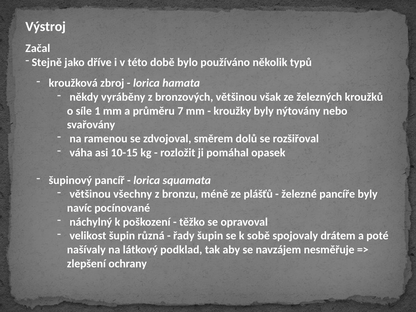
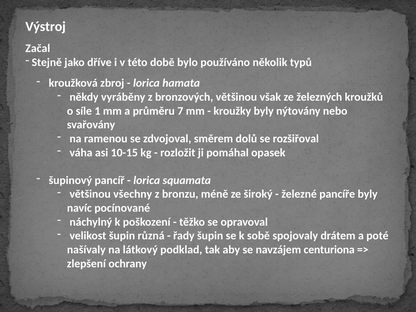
plášťů: plášťů -> široký
nesměřuje: nesměřuje -> centuriona
